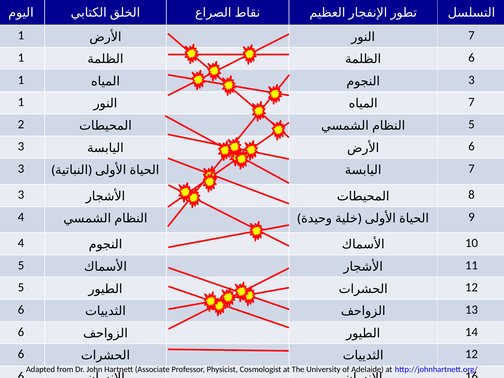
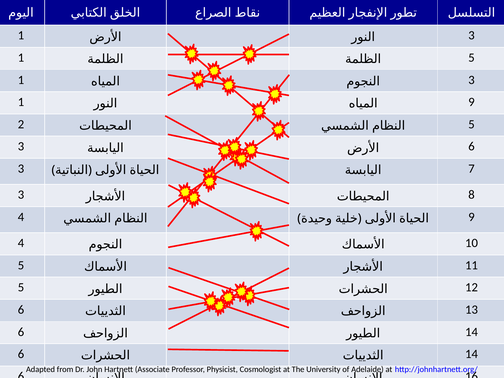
7 at (471, 35): 7 -> 3
6 at (471, 58): 6 -> 5
7 at (471, 102): 7 -> 9
12 at (472, 354): 12 -> 14
